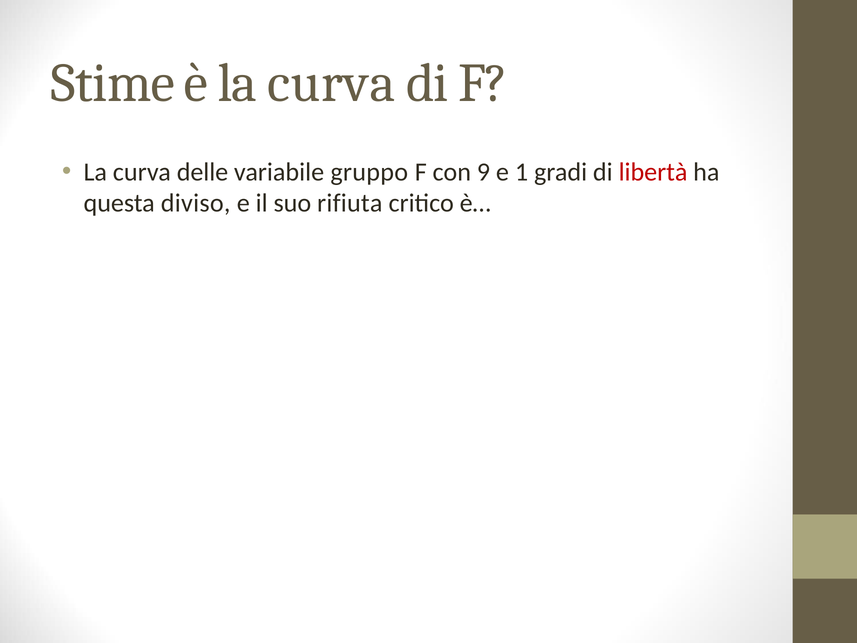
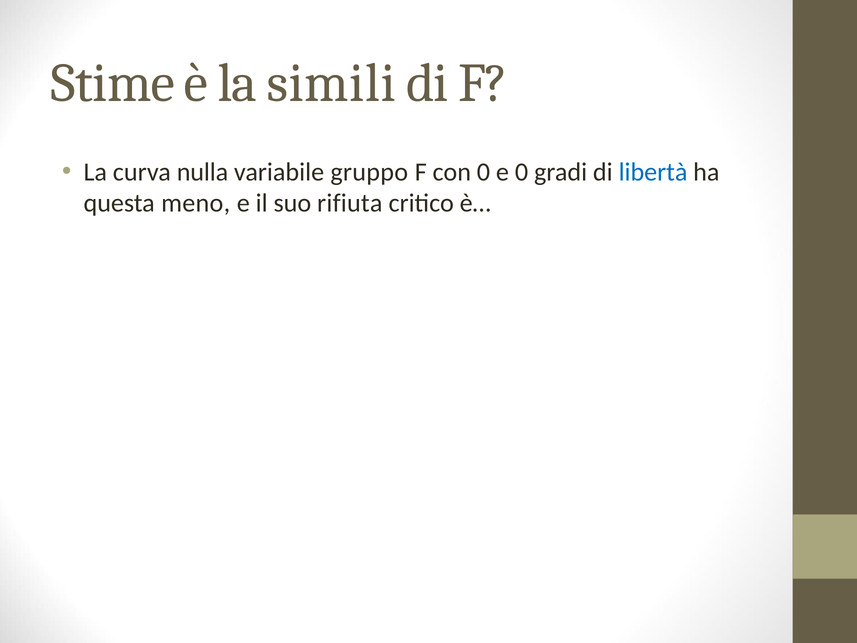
è la curva: curva -> simili
delle: delle -> nulla
con 9: 9 -> 0
e 1: 1 -> 0
libertà colour: red -> blue
diviso: diviso -> meno
